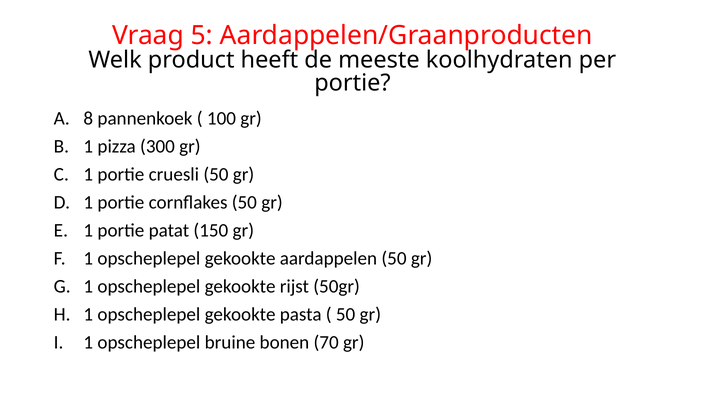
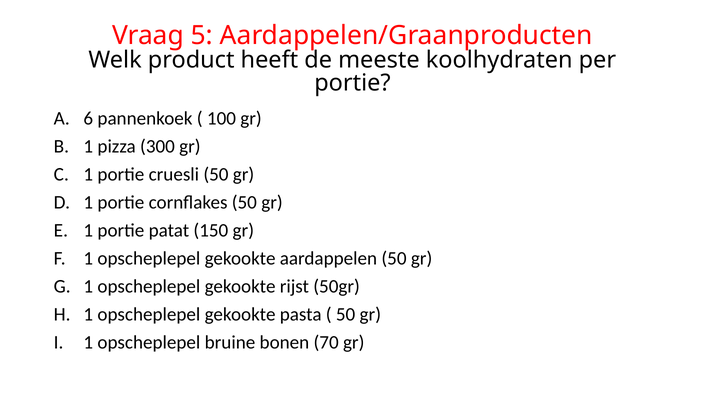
8: 8 -> 6
